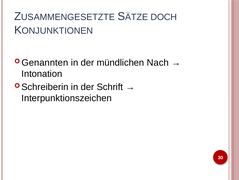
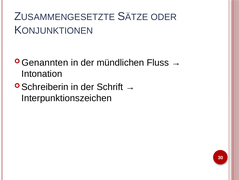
DOCH: DOCH -> ODER
Nach: Nach -> Fluss
